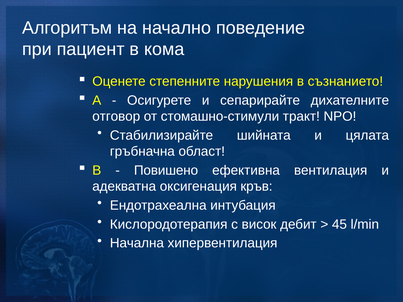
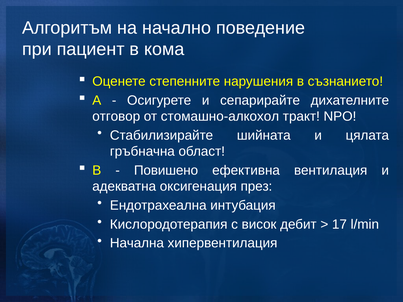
стомашно-стимули: стомашно-стимули -> стомашно-алкохол
кръв: кръв -> през
45: 45 -> 17
